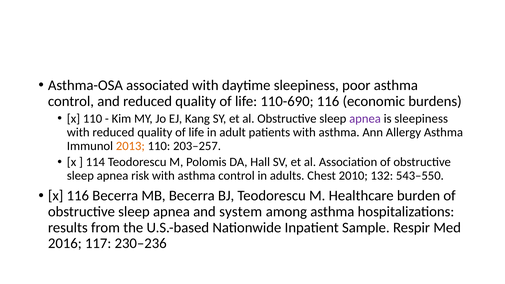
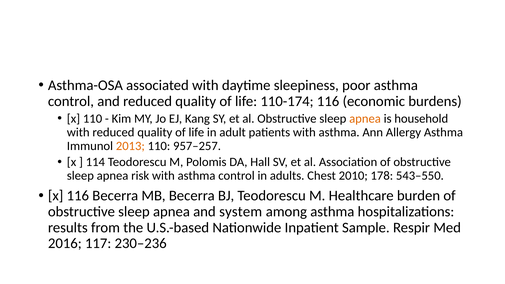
110-690: 110-690 -> 110-174
apnea at (365, 119) colour: purple -> orange
is sleepiness: sleepiness -> household
203–257: 203–257 -> 957–257
132: 132 -> 178
